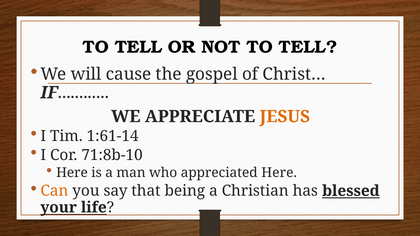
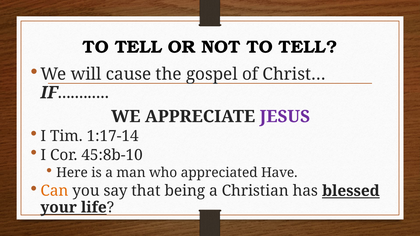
JESUS colour: orange -> purple
1:61-14: 1:61-14 -> 1:17-14
71:8b-10: 71:8b-10 -> 45:8b-10
appreciated Here: Here -> Have
